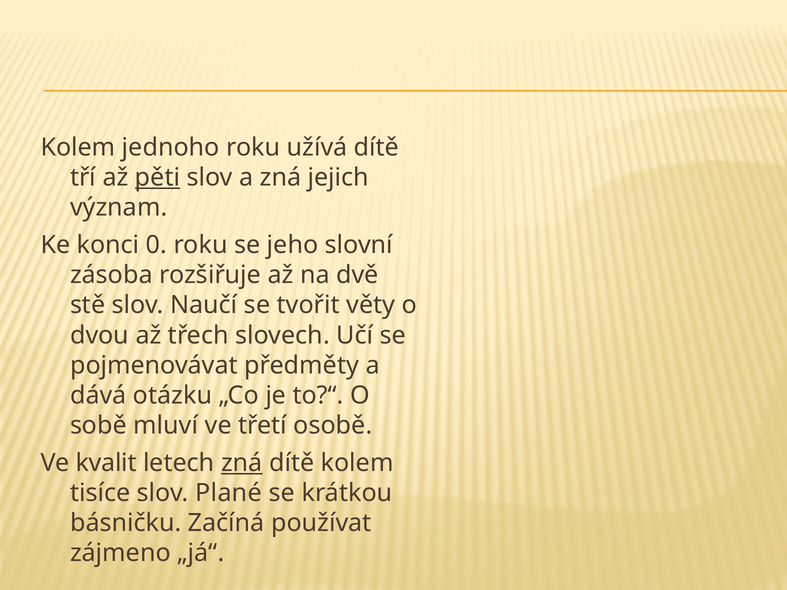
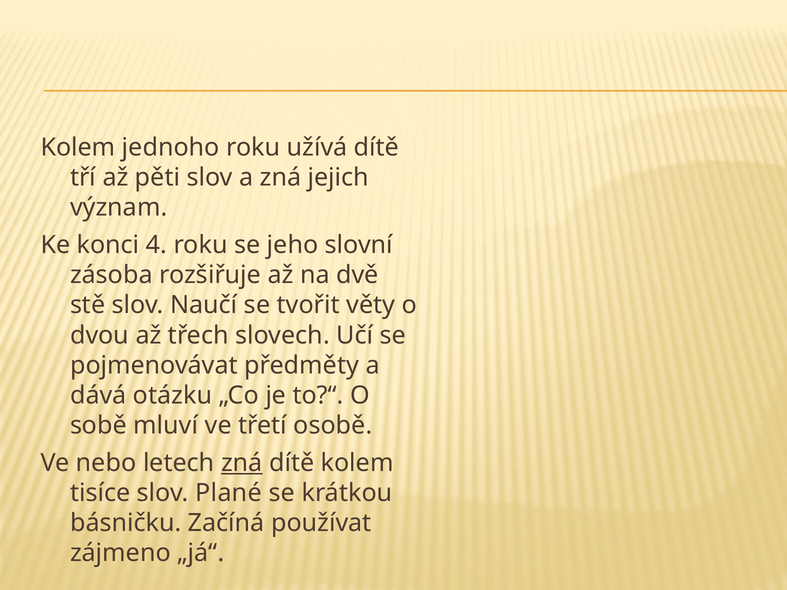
pěti underline: present -> none
0: 0 -> 4
kvalit: kvalit -> nebo
